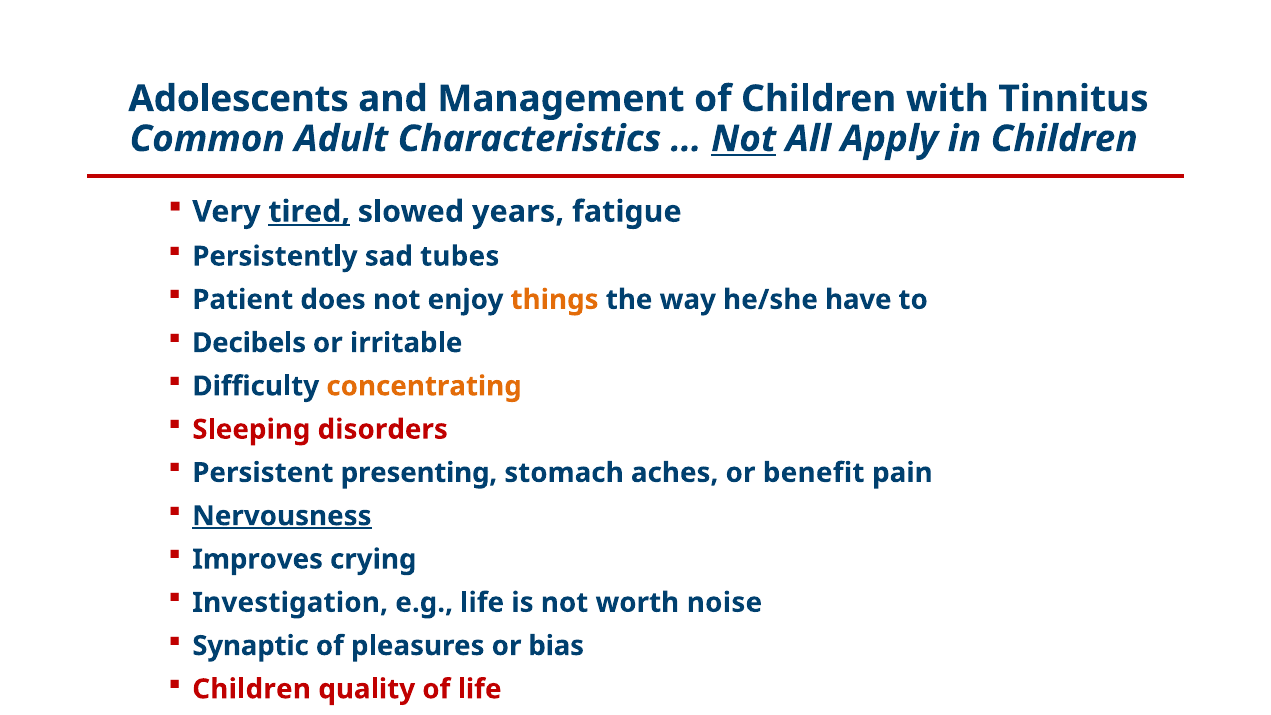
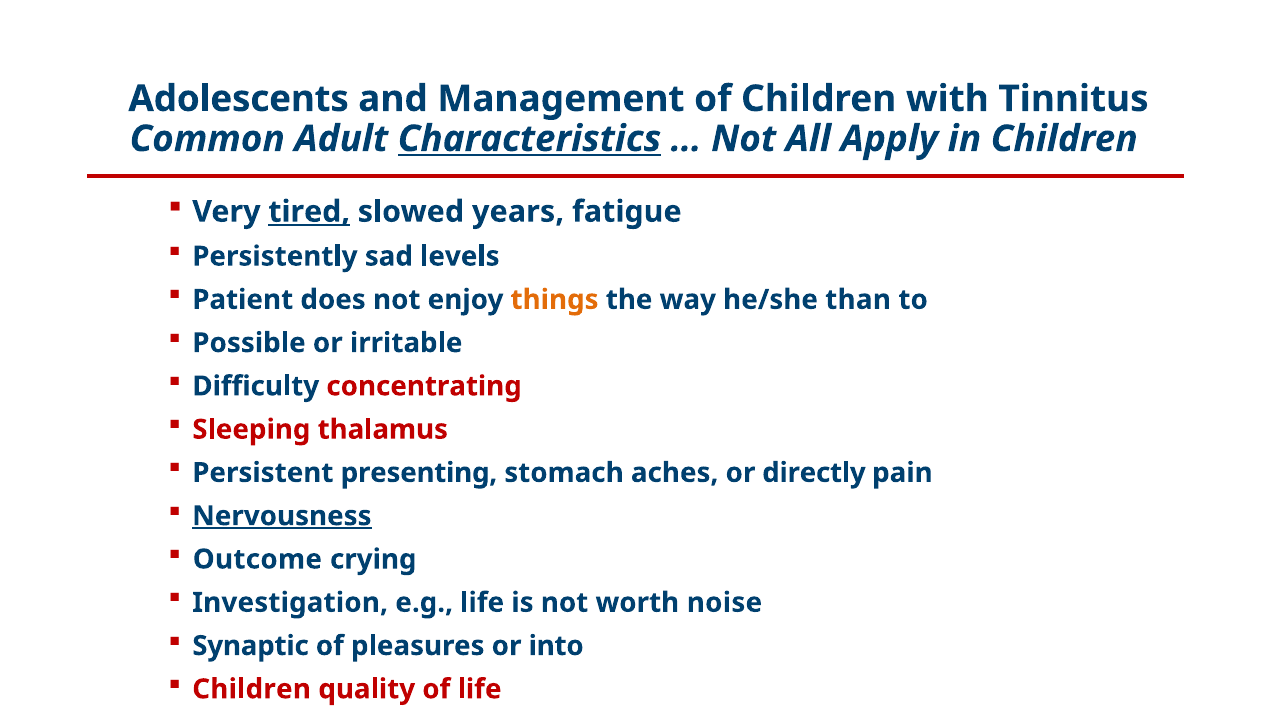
Characteristics underline: none -> present
Not at (744, 139) underline: present -> none
tubes: tubes -> levels
have: have -> than
Decibels: Decibels -> Possible
concentrating colour: orange -> red
disorders: disorders -> thalamus
benefit: benefit -> directly
Improves: Improves -> Outcome
bias: bias -> into
